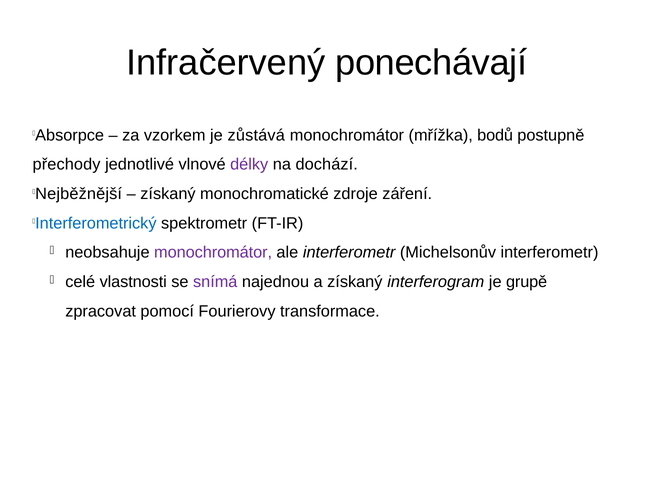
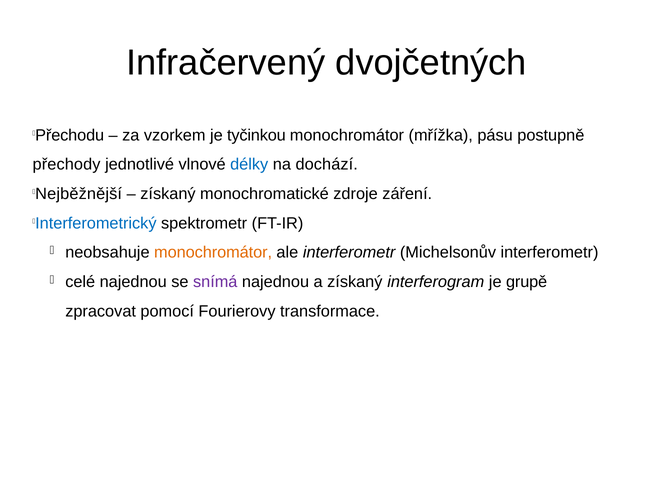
ponechávají: ponechávají -> dvojčetných
Absorpce: Absorpce -> Přechodu
zůstává: zůstává -> tyčinkou
bodů: bodů -> pásu
délky colour: purple -> blue
monochromátor at (213, 253) colour: purple -> orange
celé vlastnosti: vlastnosti -> najednou
